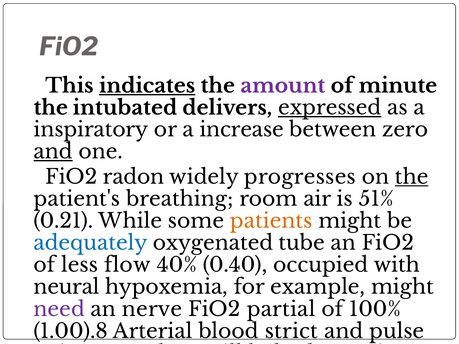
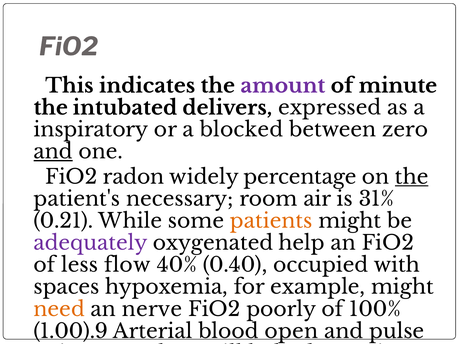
indicates underline: present -> none
expressed underline: present -> none
increase: increase -> blocked
progresses: progresses -> percentage
breathing: breathing -> necessary
51%: 51% -> 31%
adequately colour: blue -> purple
oxygenated tube: tube -> help
neural: neural -> spaces
need colour: purple -> orange
partial: partial -> poorly
1.00).8: 1.00).8 -> 1.00).9
strict: strict -> open
